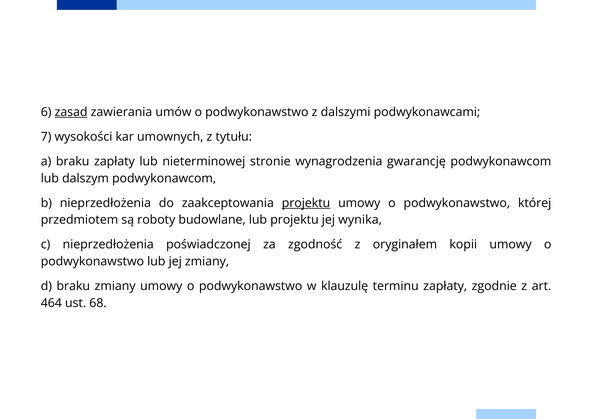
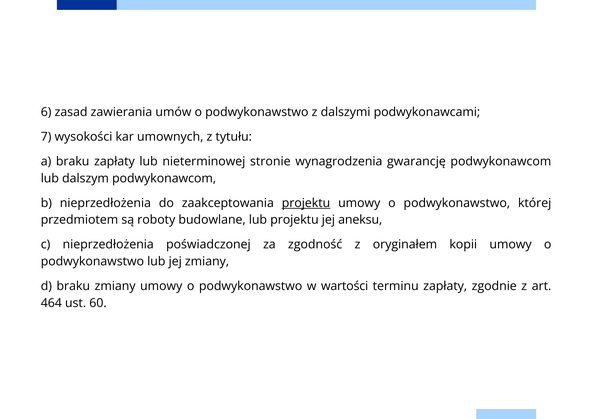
zasad underline: present -> none
wynika: wynika -> aneksu
klauzulę: klauzulę -> wartości
68: 68 -> 60
